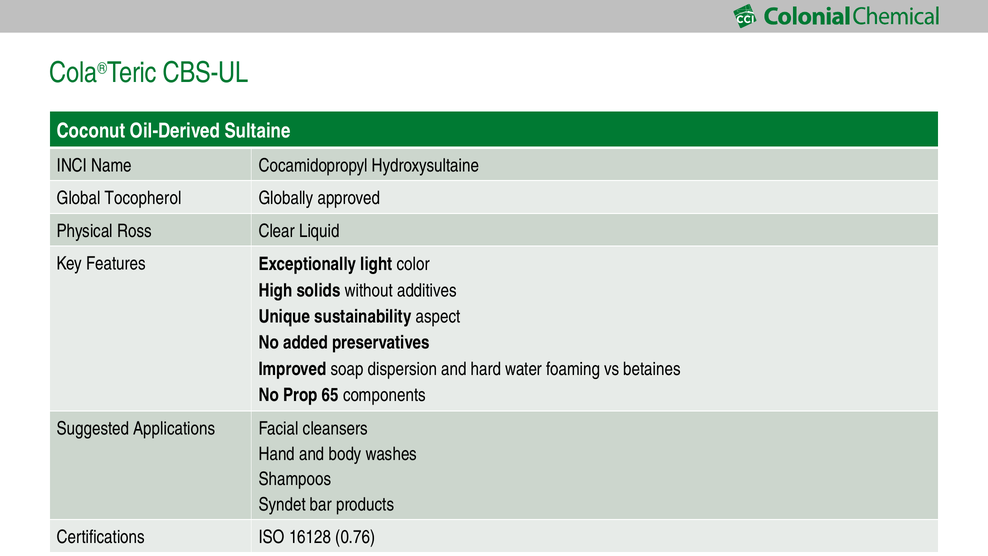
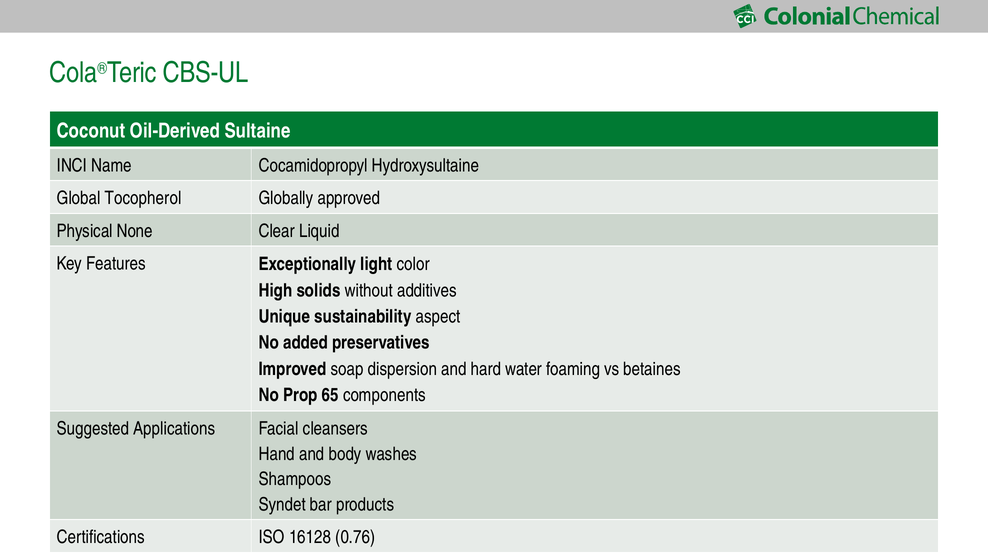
Ross: Ross -> None
